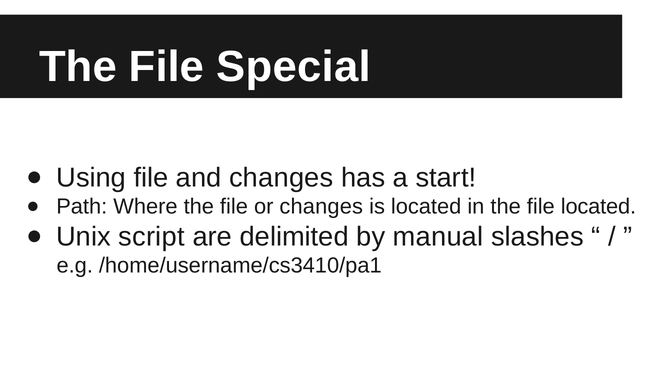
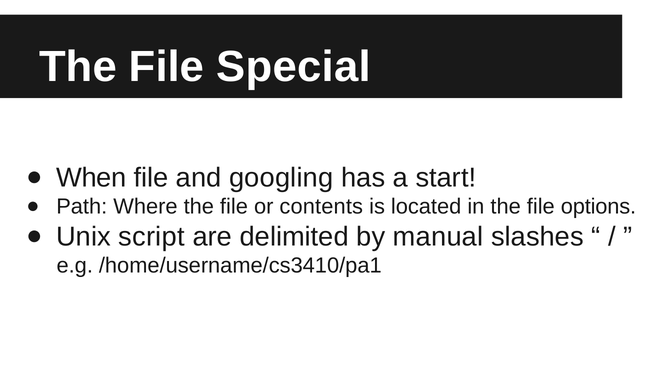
Using: Using -> When
and changes: changes -> googling
or changes: changes -> contents
file located: located -> options
